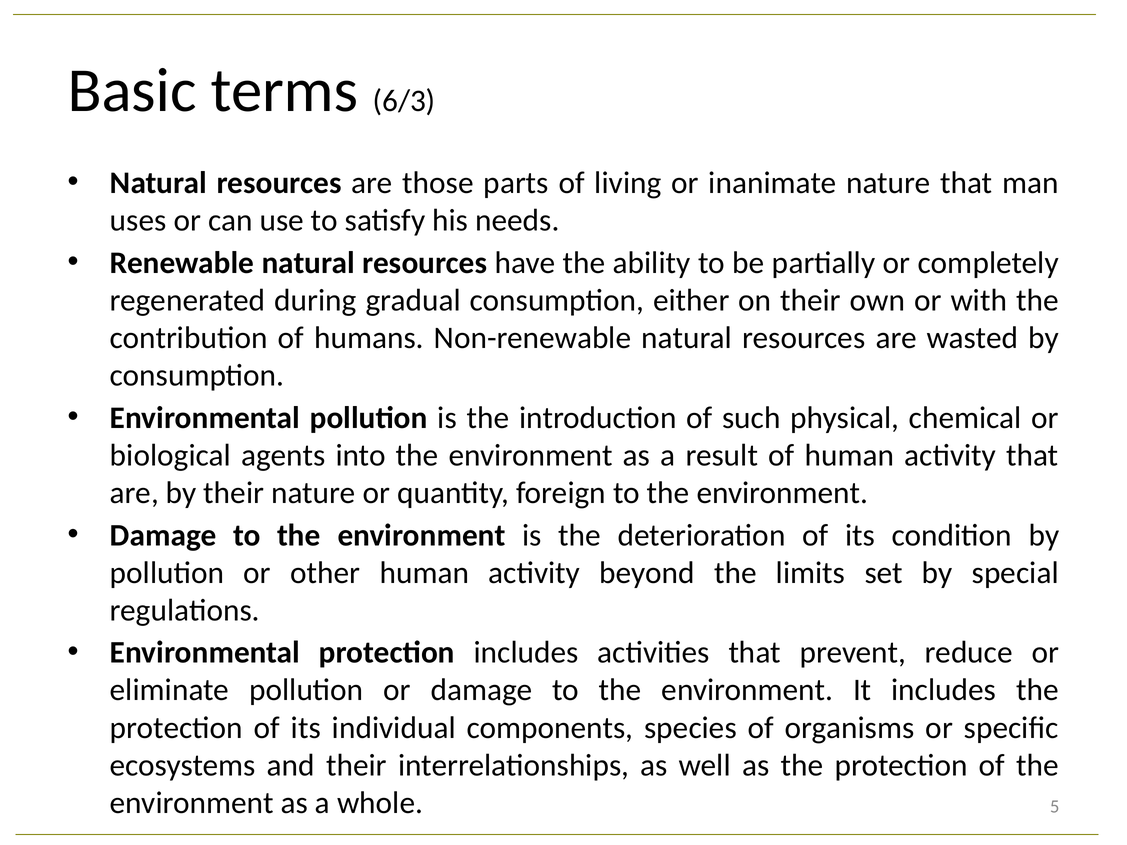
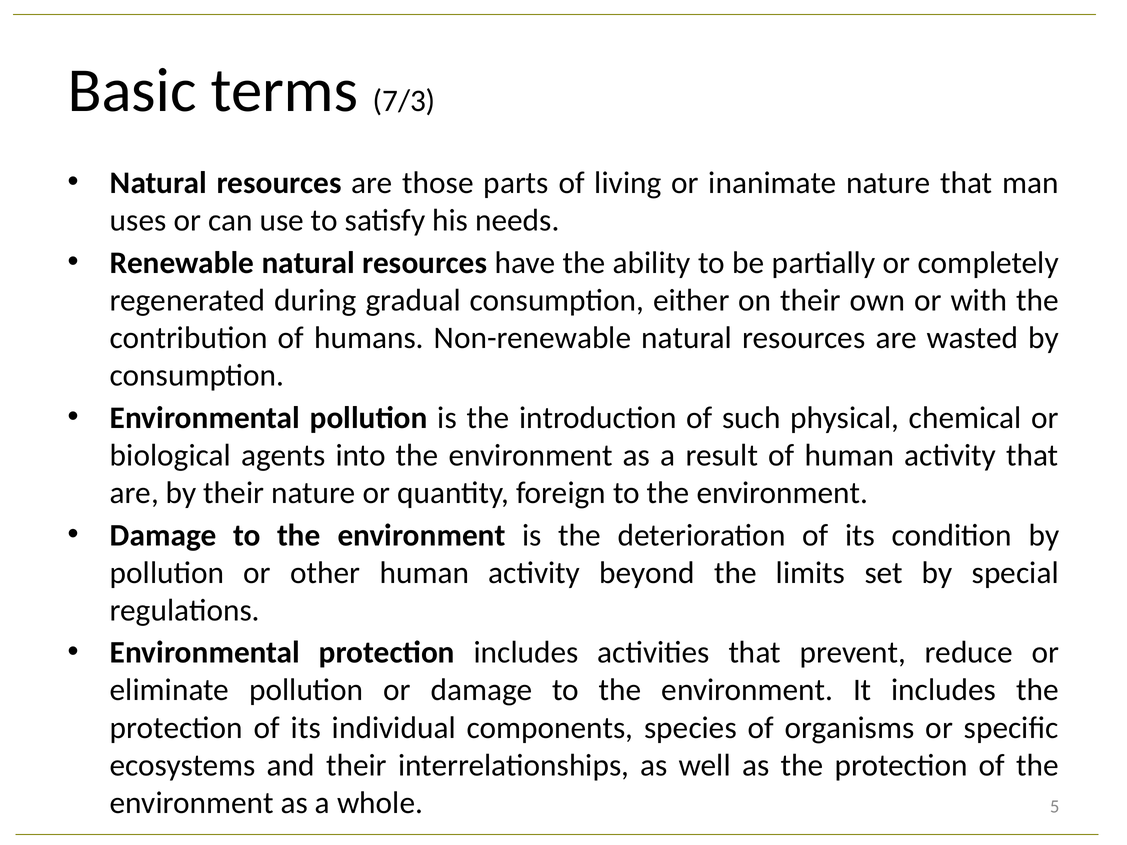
6/3: 6/3 -> 7/3
